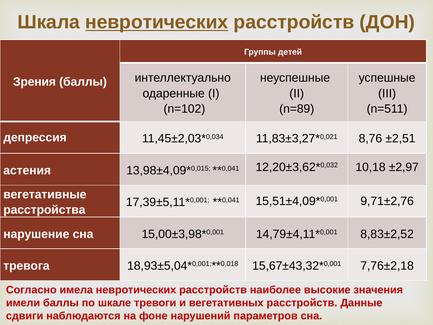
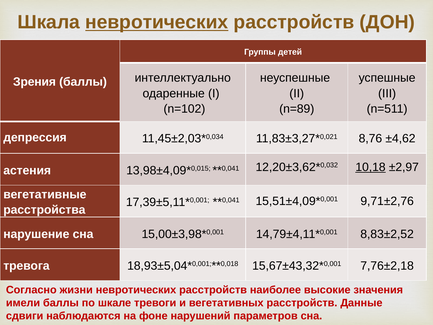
±2,51: ±2,51 -> ±4,62
10,18 underline: none -> present
имела: имела -> жизни
